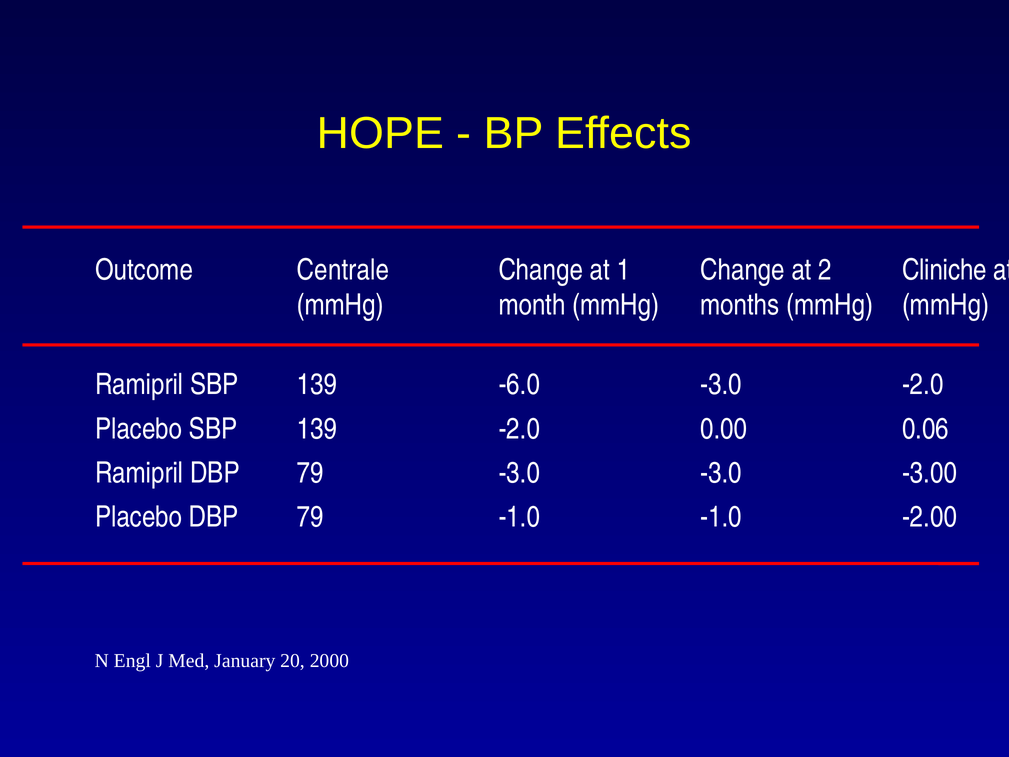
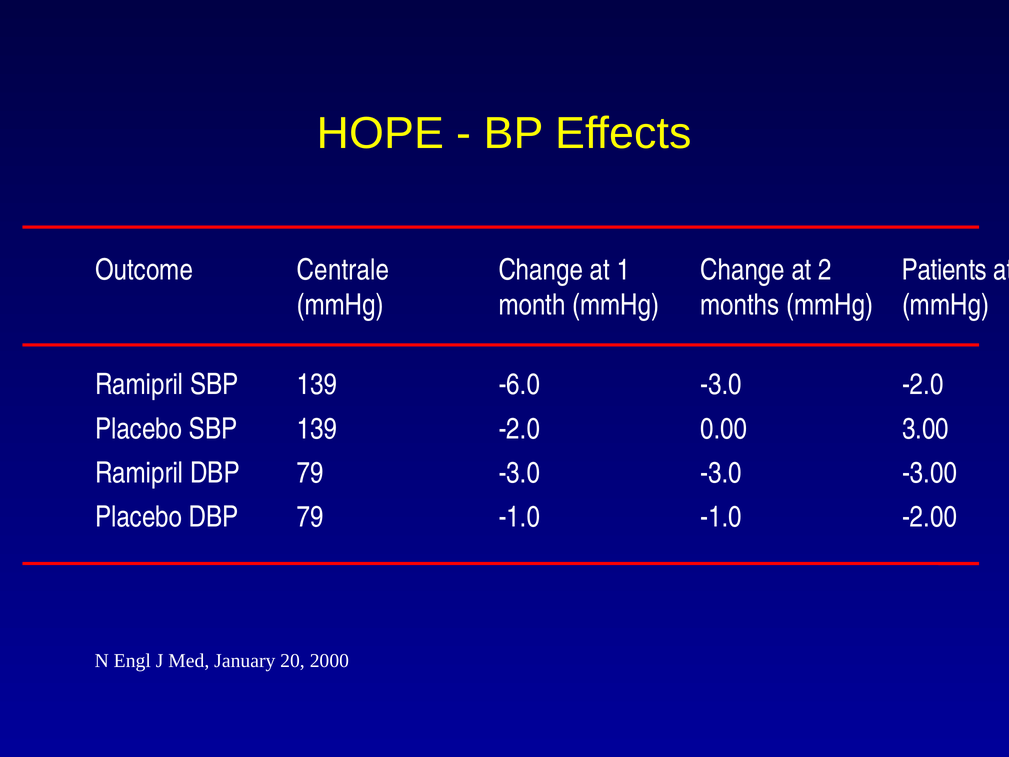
Cliniche: Cliniche -> Patients
0.06: 0.06 -> 3.00
